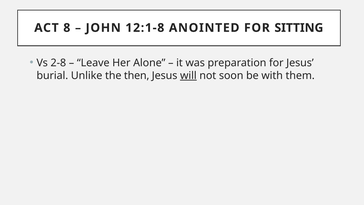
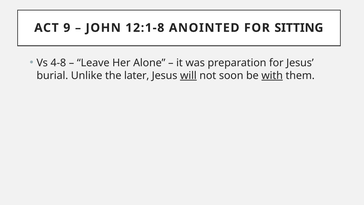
8: 8 -> 9
2-8: 2-8 -> 4-8
then: then -> later
with underline: none -> present
